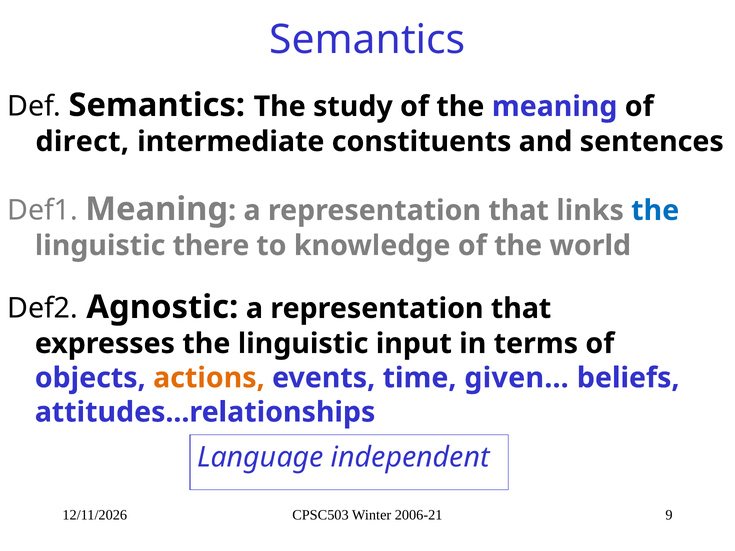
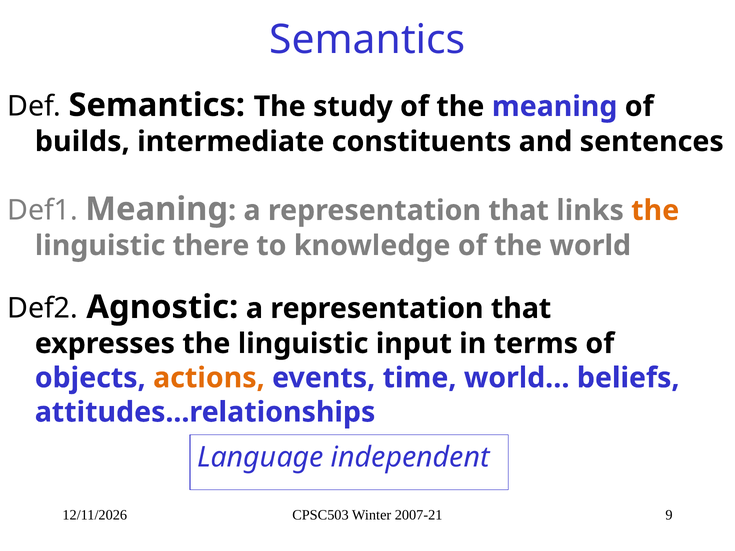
direct: direct -> builds
the at (655, 211) colour: blue -> orange
given…: given… -> world…
2006-21: 2006-21 -> 2007-21
